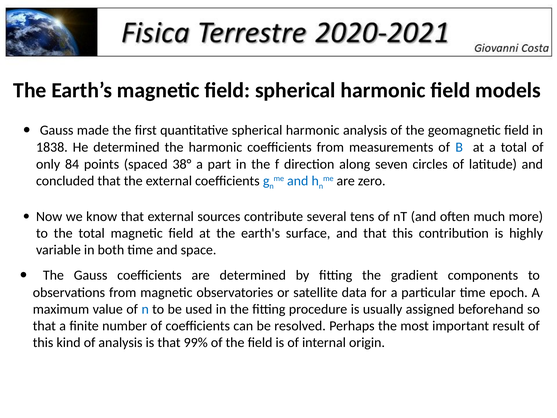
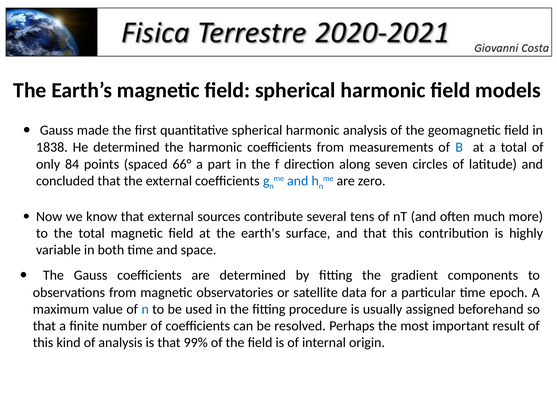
38°: 38° -> 66°
